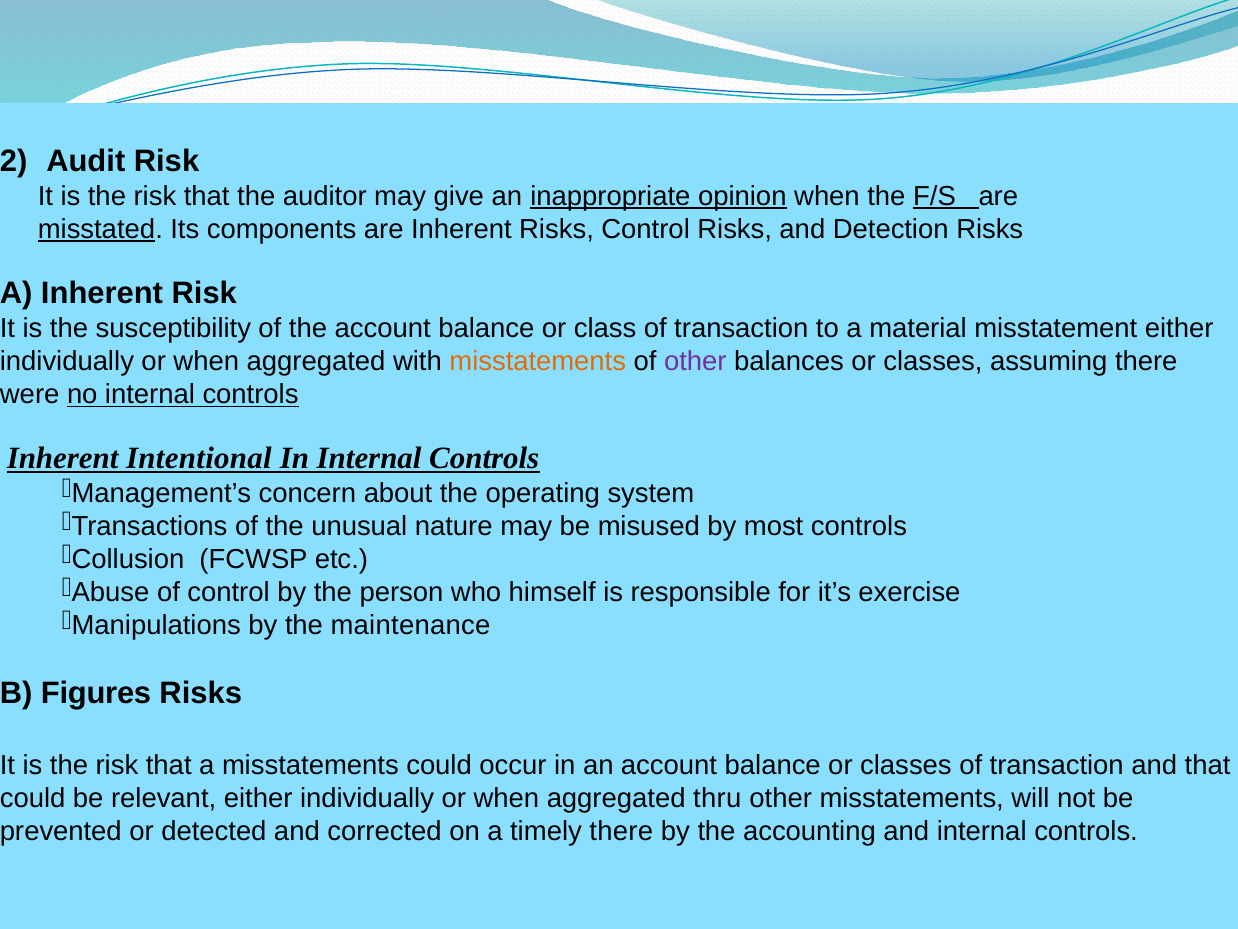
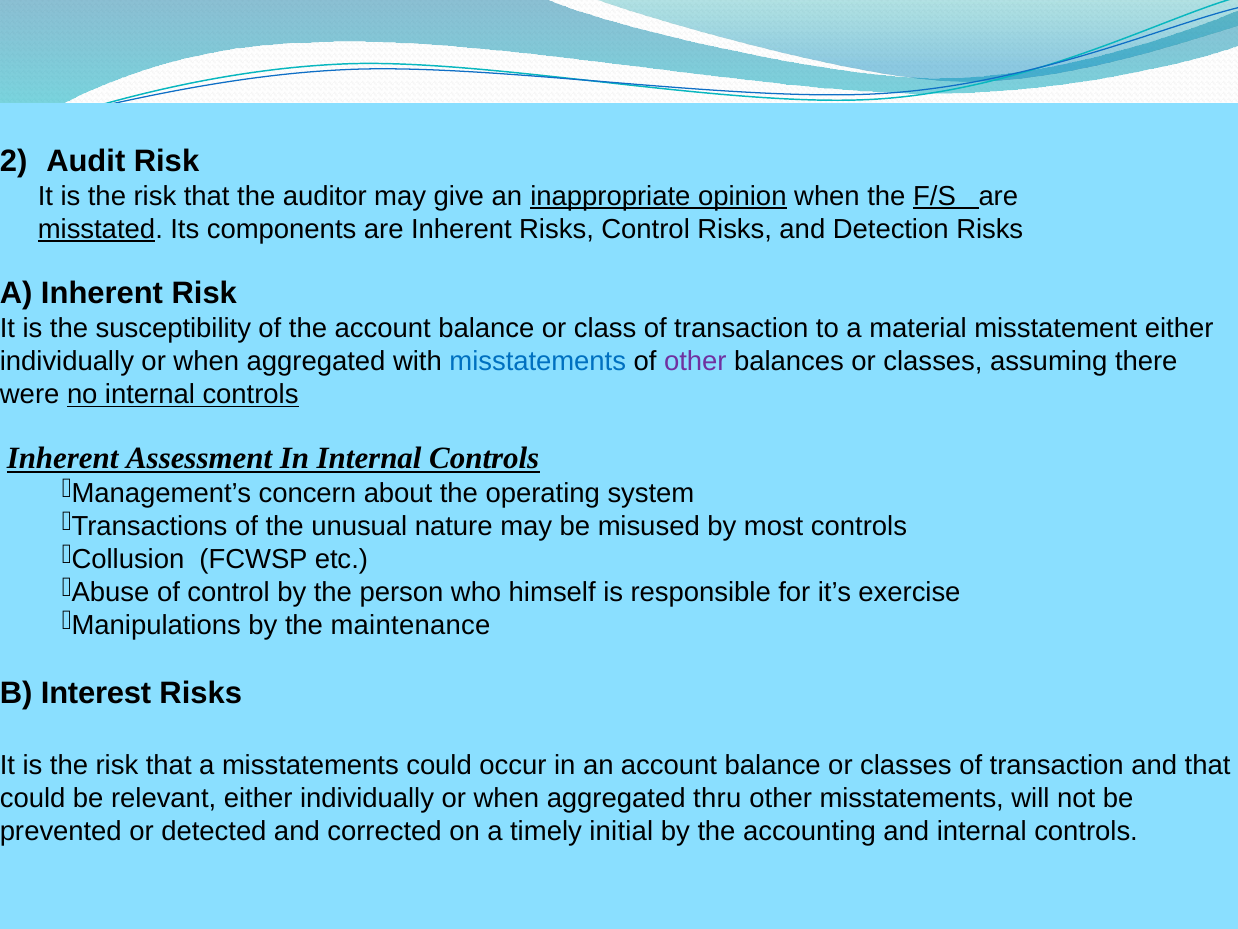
misstatements at (538, 361) colour: orange -> blue
Intentional: Intentional -> Assessment
Figures: Figures -> Interest
timely there: there -> initial
